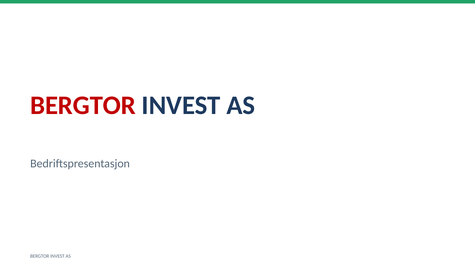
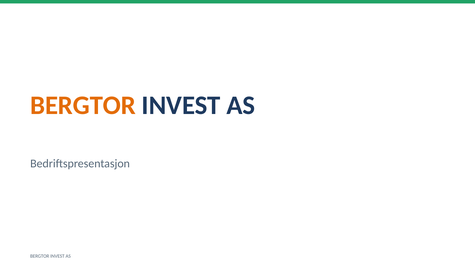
BERGTOR at (83, 105) colour: red -> orange
